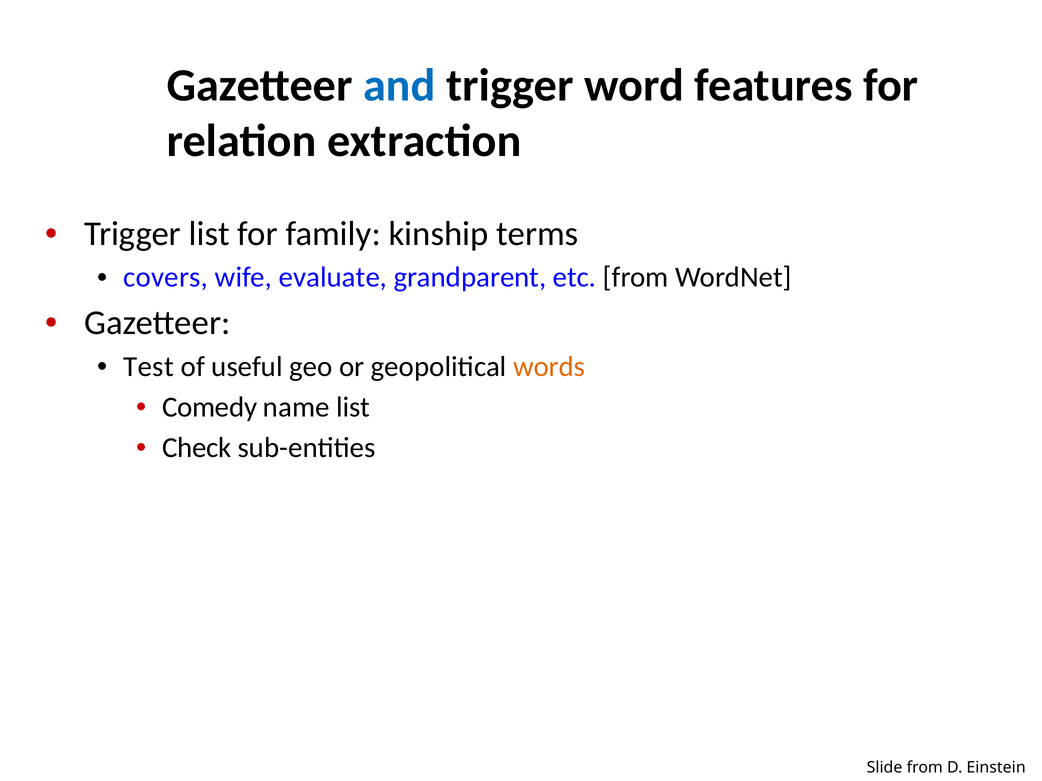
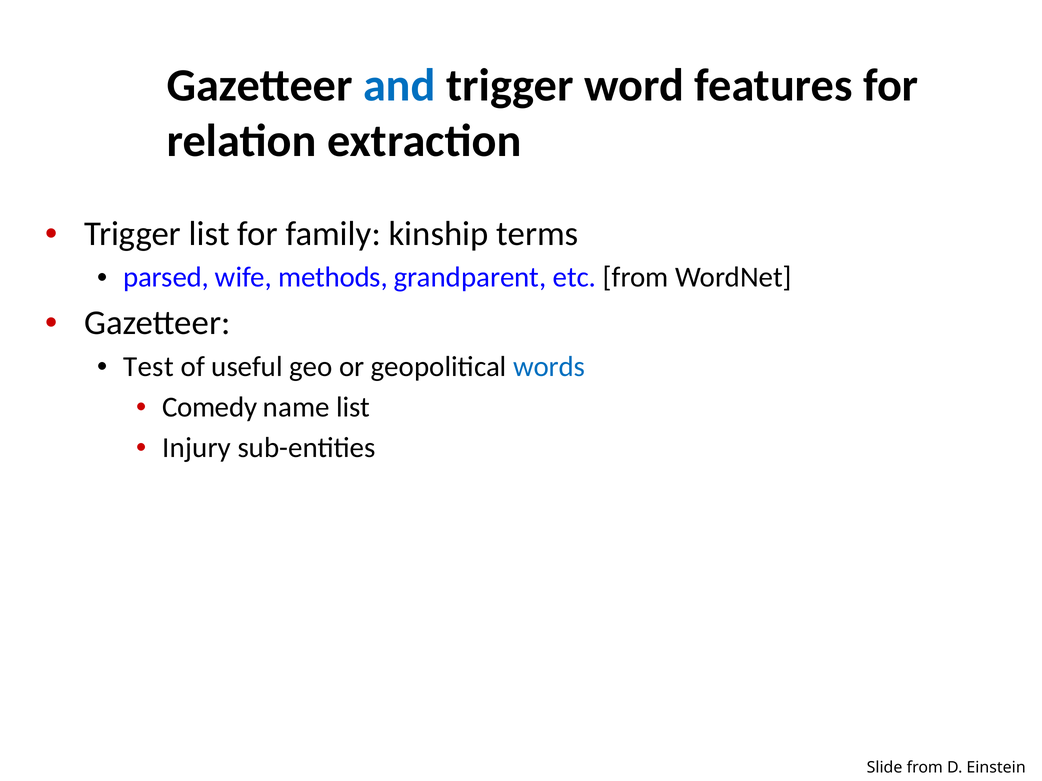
covers: covers -> parsed
evaluate: evaluate -> methods
words colour: orange -> blue
Check: Check -> Injury
